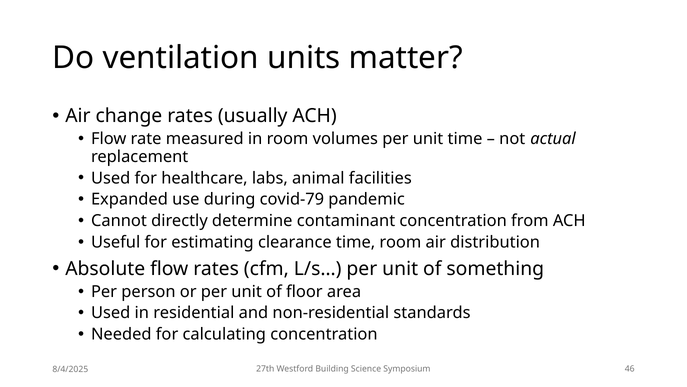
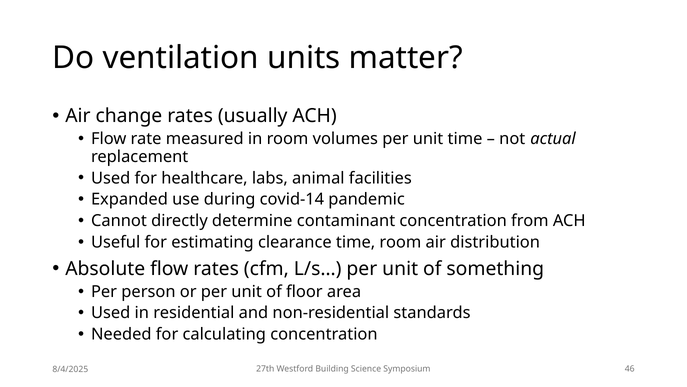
covid-79: covid-79 -> covid-14
